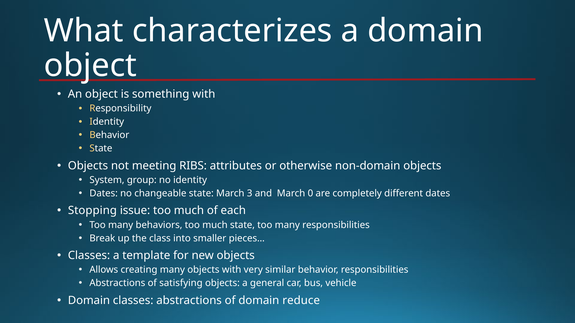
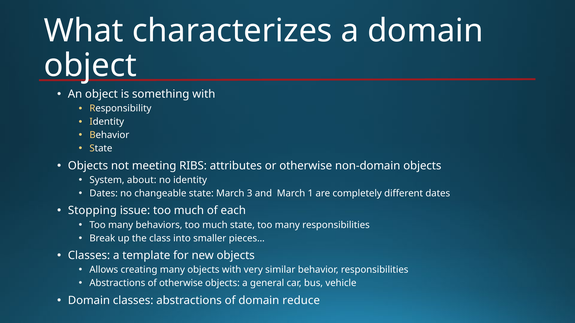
group: group -> about
0: 0 -> 1
of satisfying: satisfying -> otherwise
